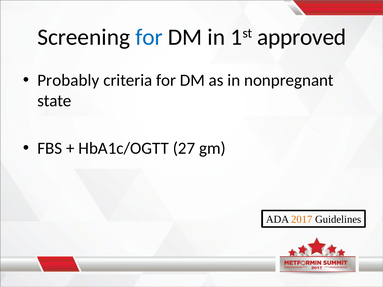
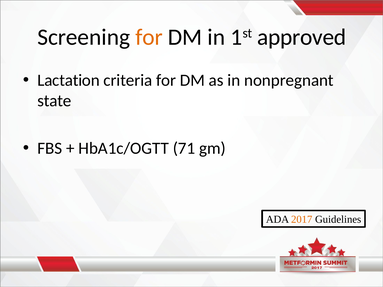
for at (149, 37) colour: blue -> orange
Probably: Probably -> Lactation
27: 27 -> 71
